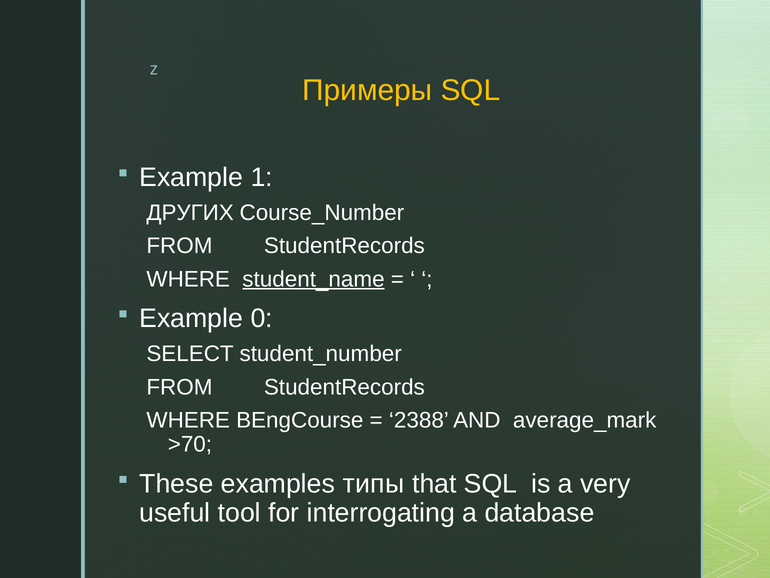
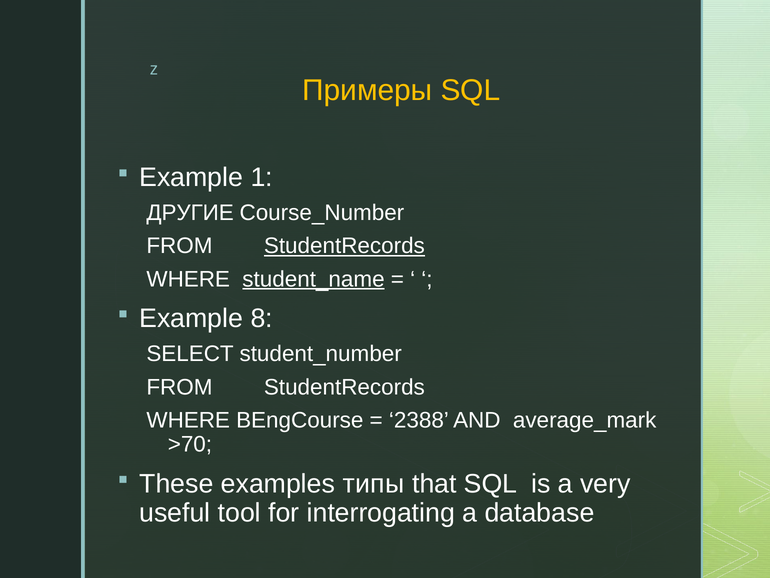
ДРУГИХ: ДРУГИХ -> ДРУГИЕ
StudentRecords at (344, 246) underline: none -> present
0: 0 -> 8
